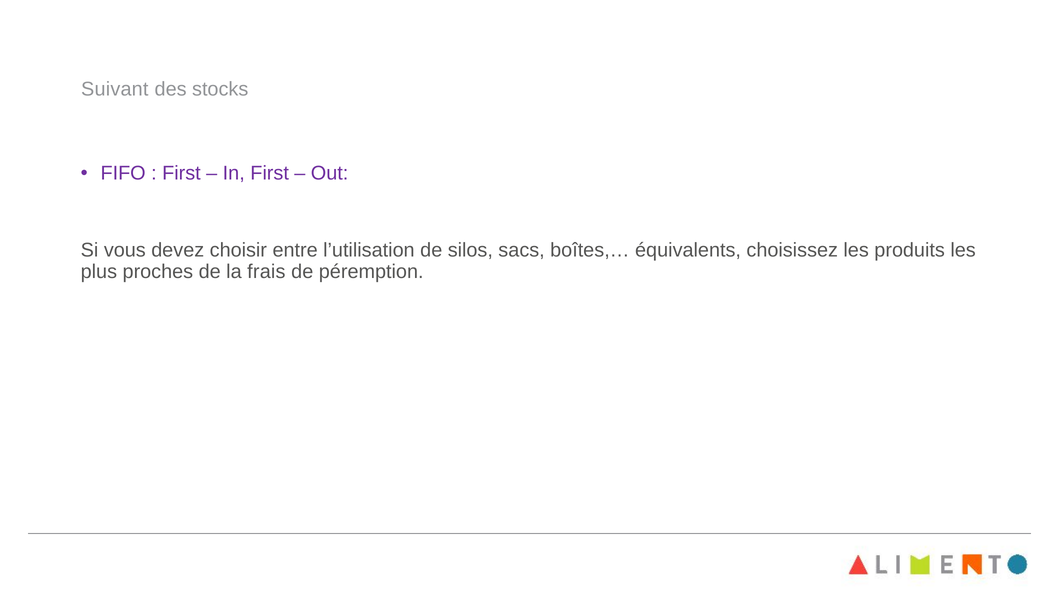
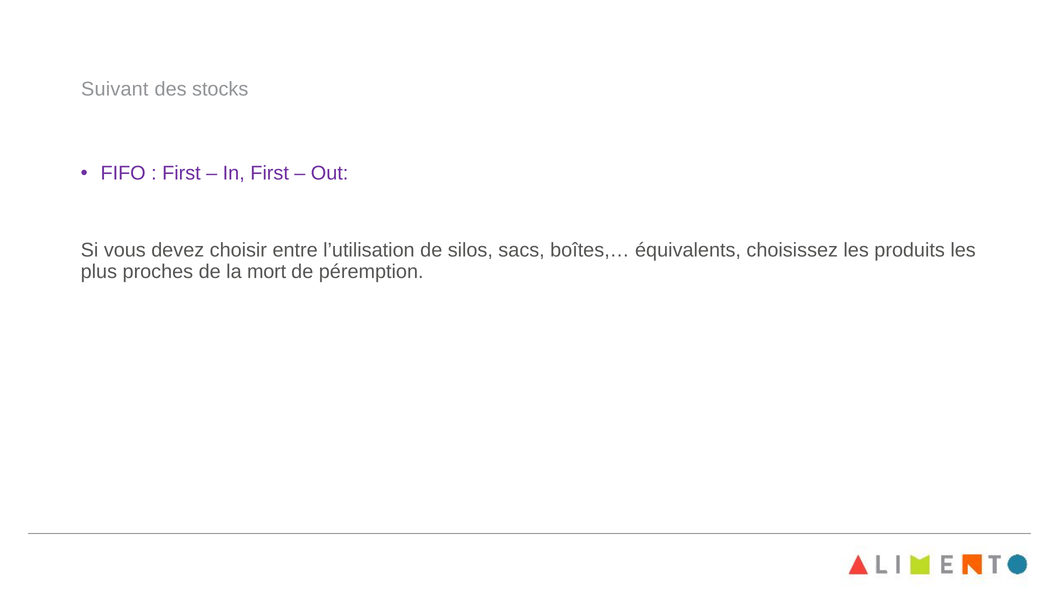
frais: frais -> mort
